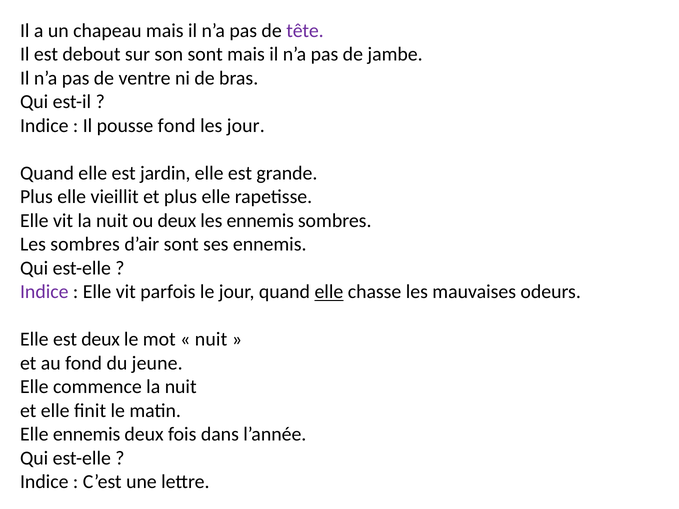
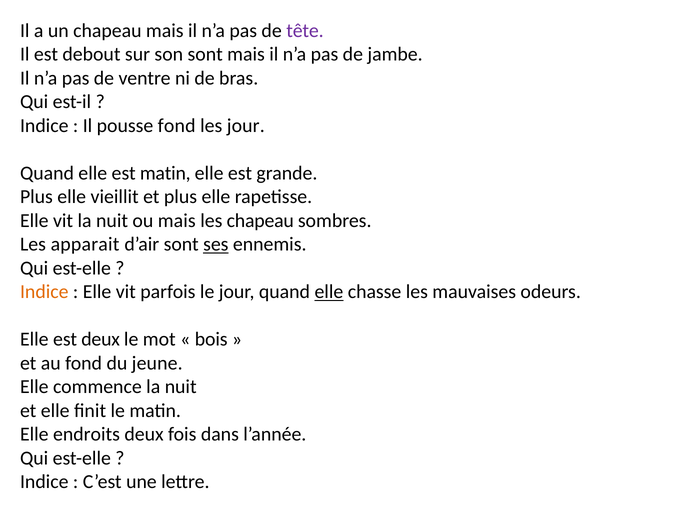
est jardin: jardin -> matin
ou deux: deux -> mais
les ennemis: ennemis -> chapeau
Les sombres: sombres -> apparait
ses underline: none -> present
Indice at (44, 292) colour: purple -> orange
nuit at (211, 340): nuit -> bois
Elle ennemis: ennemis -> endroits
